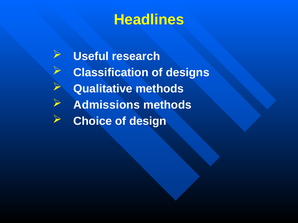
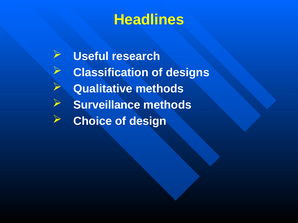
Admissions: Admissions -> Surveillance
